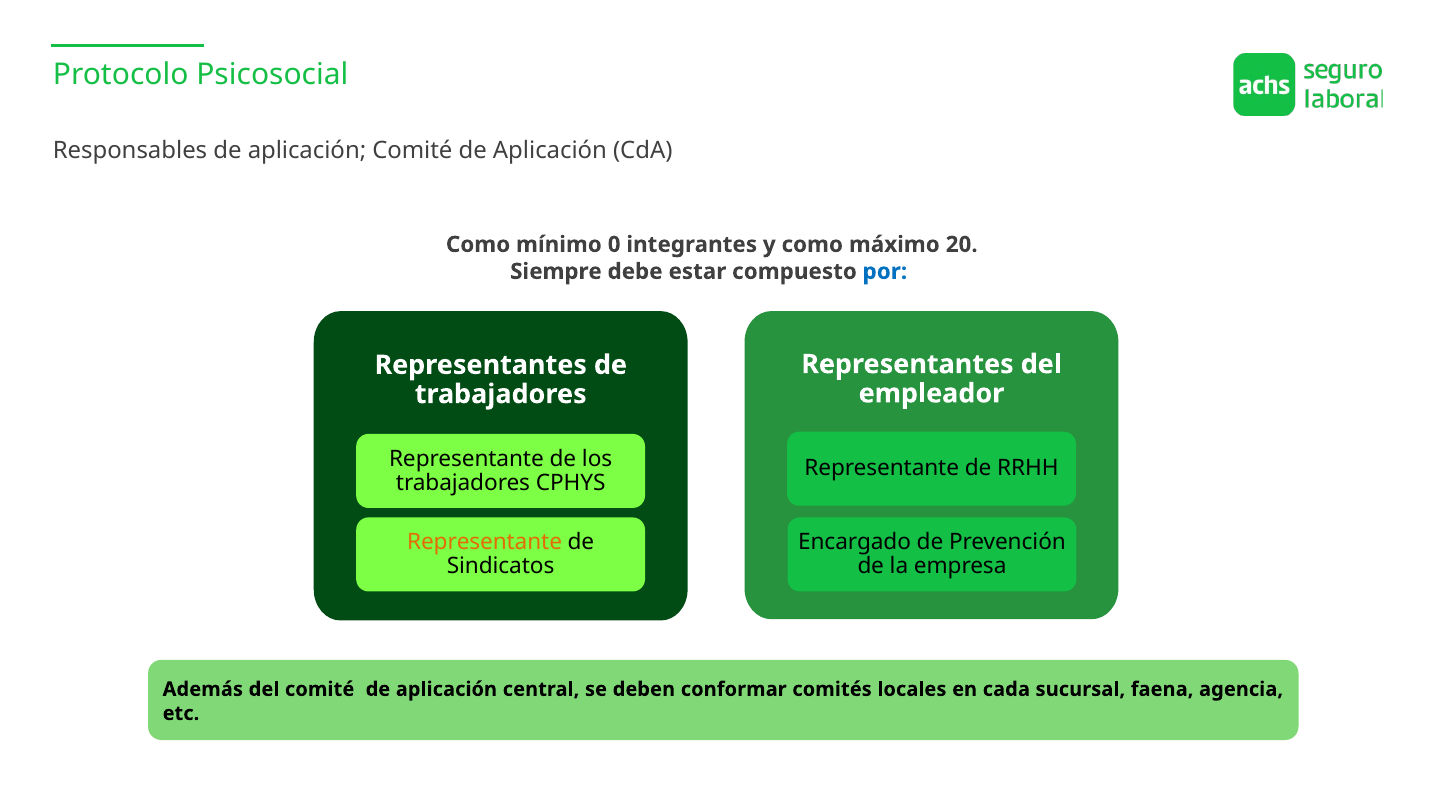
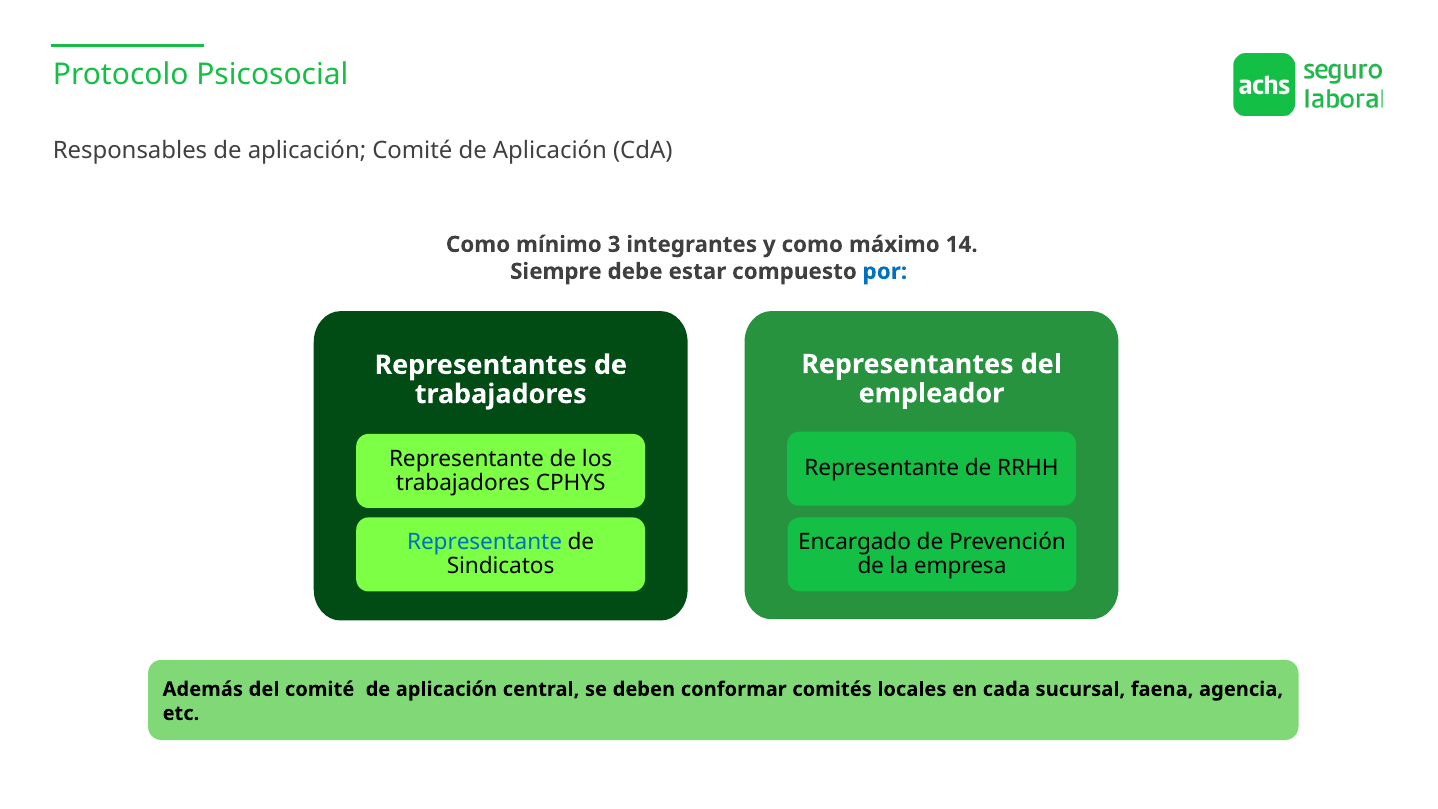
0: 0 -> 3
20: 20 -> 14
Representante at (485, 542) colour: orange -> blue
